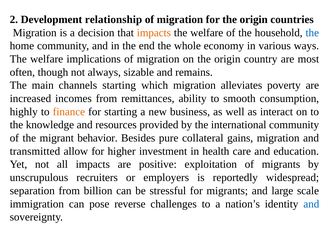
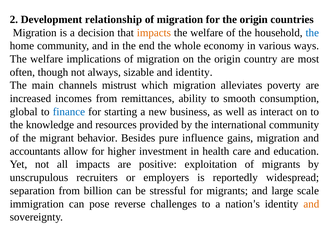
and remains: remains -> identity
channels starting: starting -> mistrust
highly: highly -> global
finance colour: orange -> blue
collateral: collateral -> influence
transmitted: transmitted -> accountants
and at (311, 204) colour: blue -> orange
